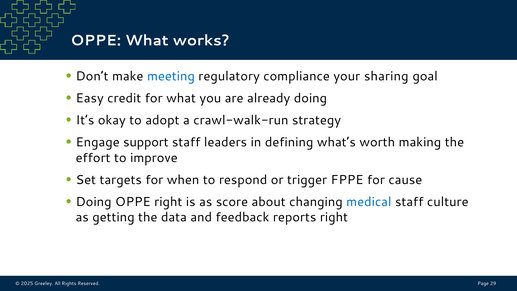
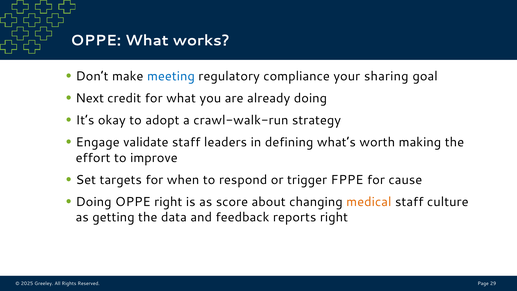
Easy: Easy -> Next
support: support -> validate
medical colour: blue -> orange
